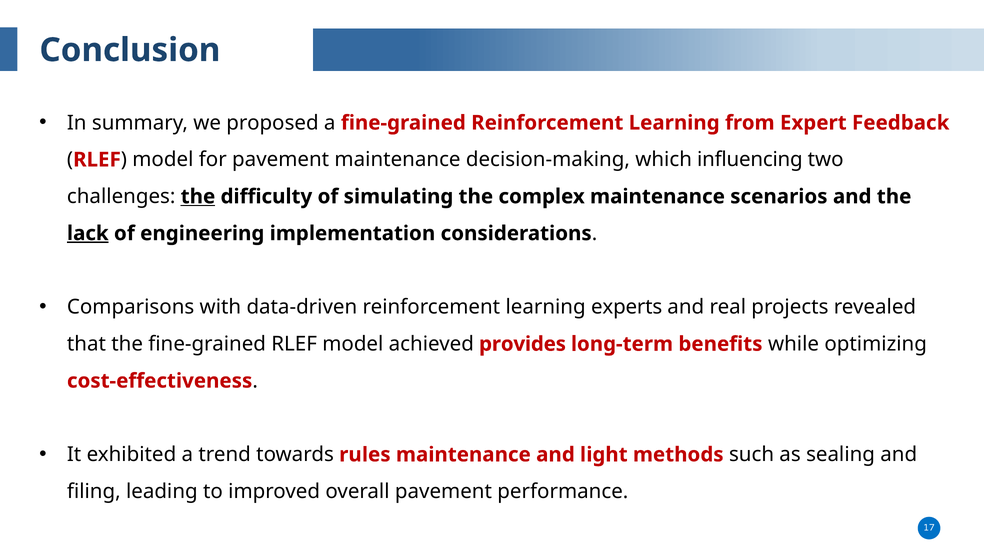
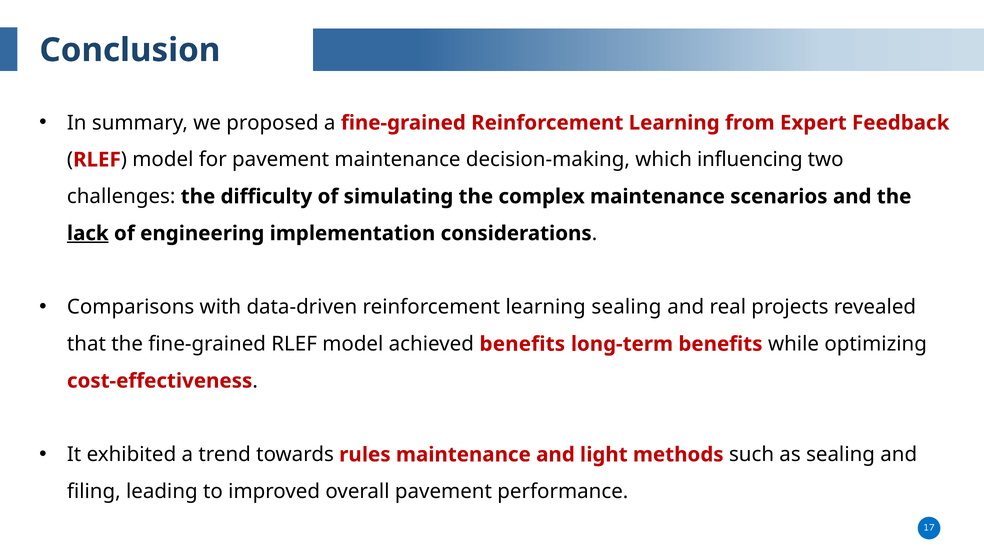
the at (198, 197) underline: present -> none
learning experts: experts -> sealing
achieved provides: provides -> benefits
